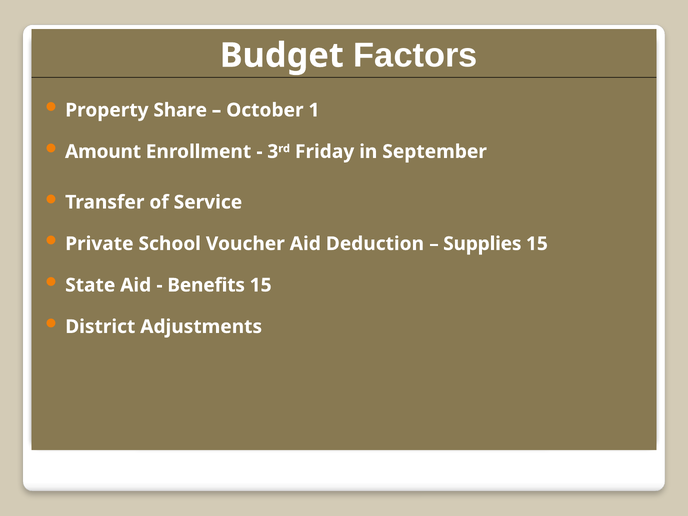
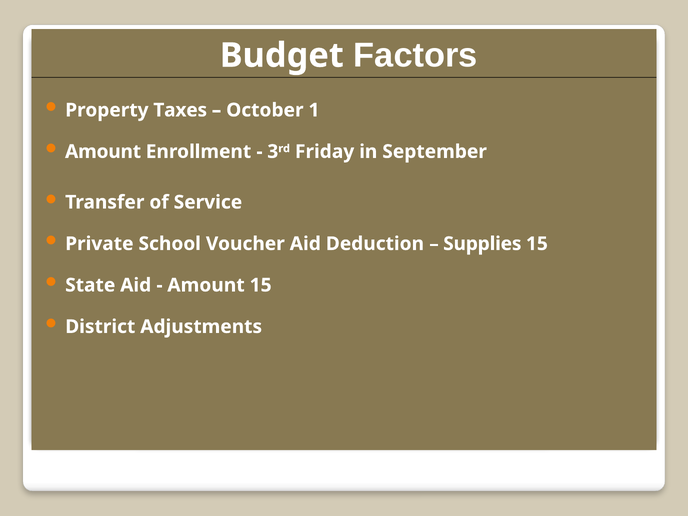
Share: Share -> Taxes
Benefits at (206, 285): Benefits -> Amount
